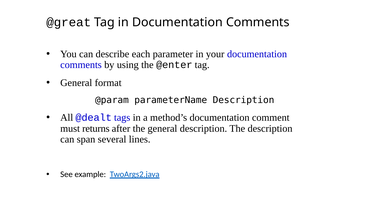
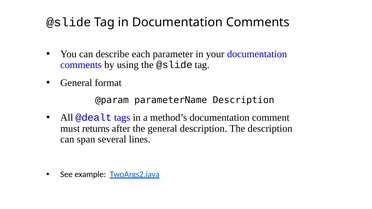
@great at (69, 22): @great -> @slide
the @enter: @enter -> @slide
